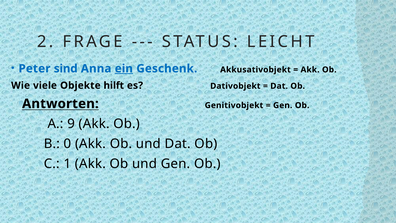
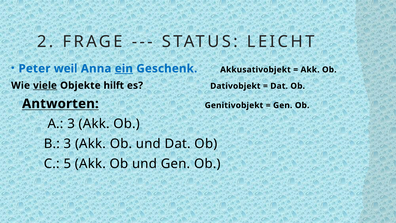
sind: sind -> weil
viele underline: none -> present
A 9: 9 -> 3
B 0: 0 -> 3
1: 1 -> 5
